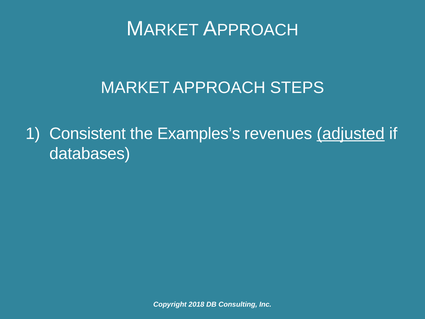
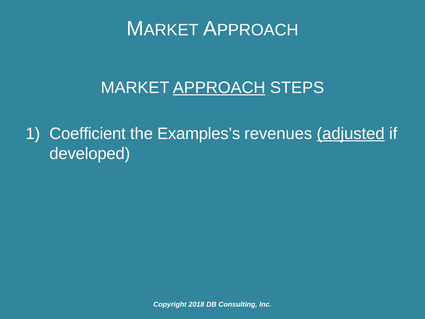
APPROACH underline: none -> present
Consistent: Consistent -> Coefficient
databases: databases -> developed
